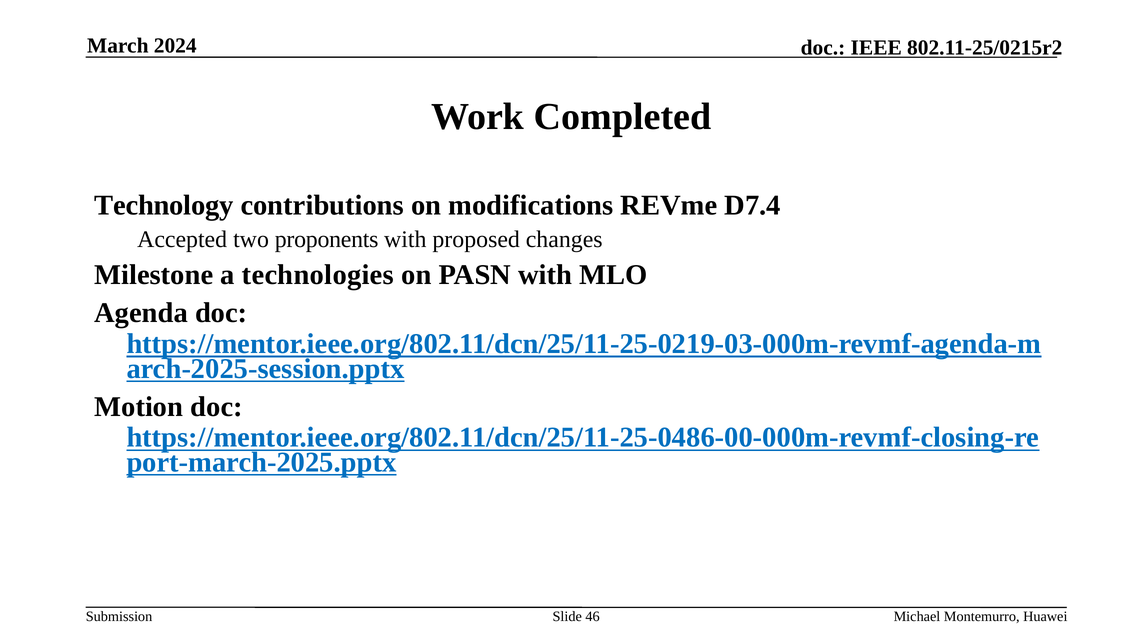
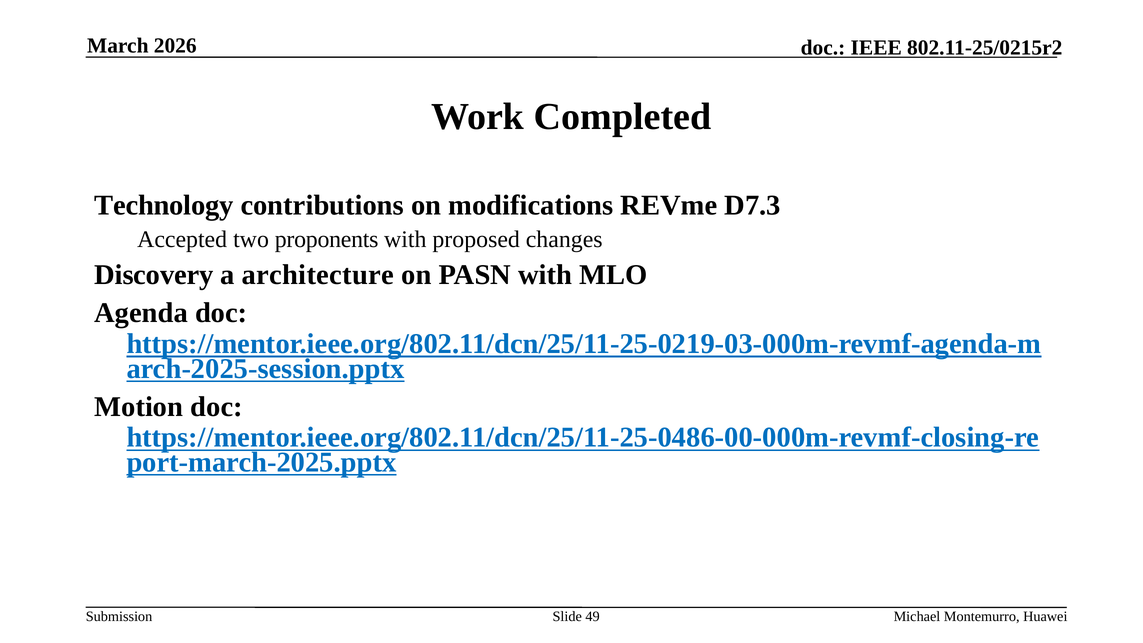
2024: 2024 -> 2026
D7.4: D7.4 -> D7.3
Milestone: Milestone -> Discovery
technologies: technologies -> architecture
46: 46 -> 49
